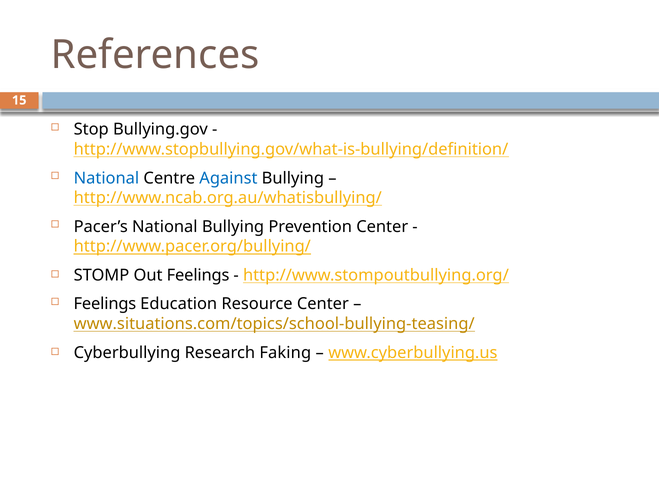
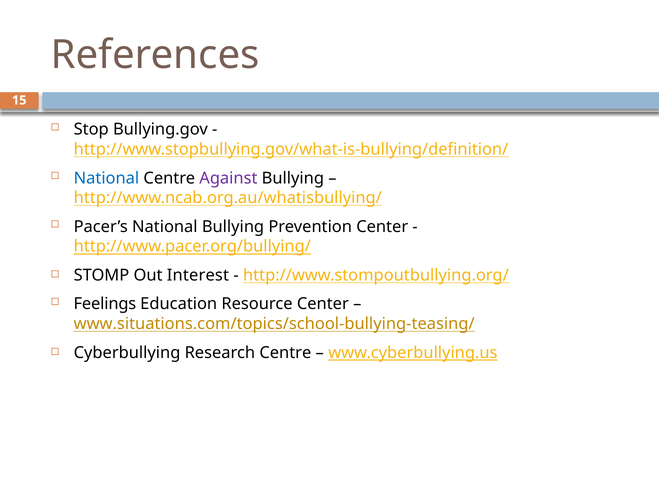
Against colour: blue -> purple
Out Feelings: Feelings -> Interest
Research Faking: Faking -> Centre
